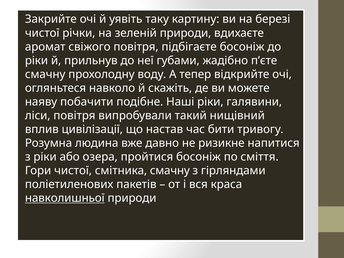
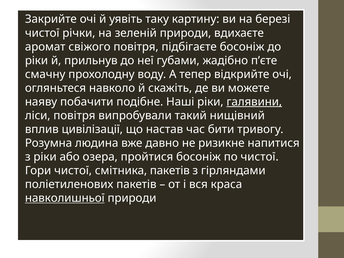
галявини underline: none -> present
по сміття: сміття -> чистої
смітника смачну: смачну -> пакетів
